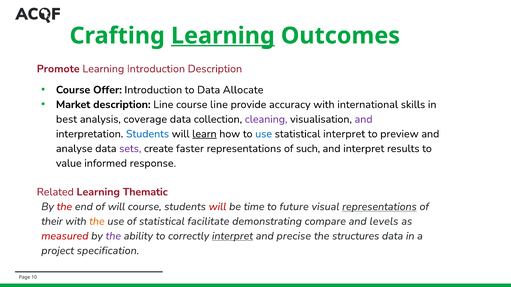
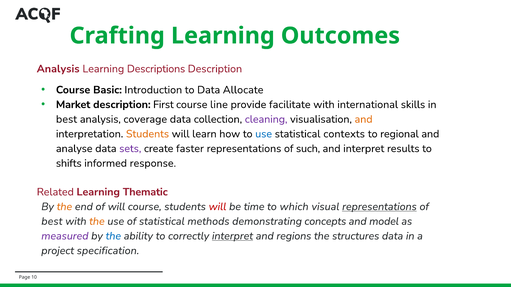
Learning at (223, 36) underline: present -> none
Promote at (58, 69): Promote -> Analysis
Learning Introduction: Introduction -> Descriptions
Offer: Offer -> Basic
description Line: Line -> First
accuracy: accuracy -> facilitate
and at (364, 119) colour: purple -> orange
Students at (148, 134) colour: blue -> orange
learn underline: present -> none
statistical interpret: interpret -> contexts
preview: preview -> regional
value: value -> shifts
the at (64, 207) colour: red -> orange
future: future -> which
their at (52, 222): their -> best
facilitate: facilitate -> methods
compare: compare -> concepts
levels: levels -> model
measured colour: red -> purple
the at (113, 236) colour: purple -> blue
precise: precise -> regions
